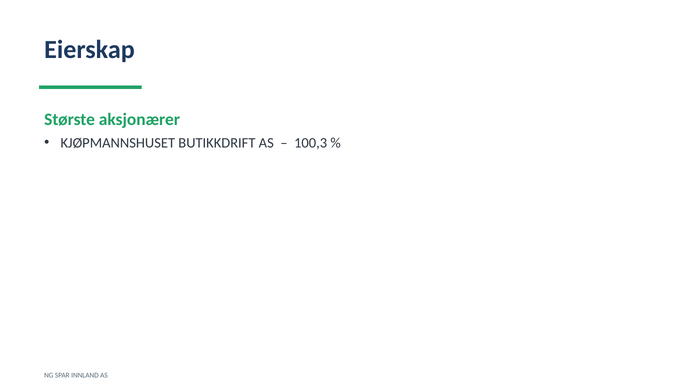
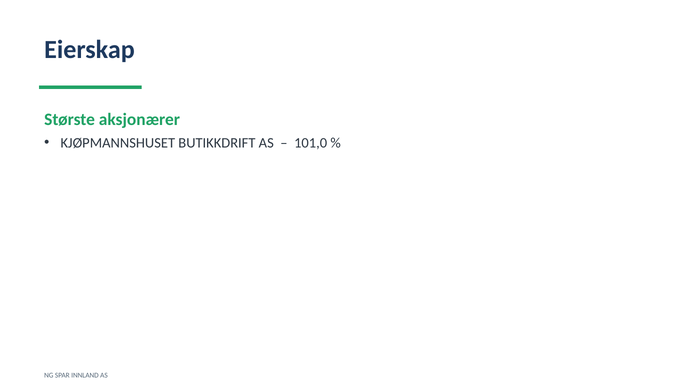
100,3: 100,3 -> 101,0
